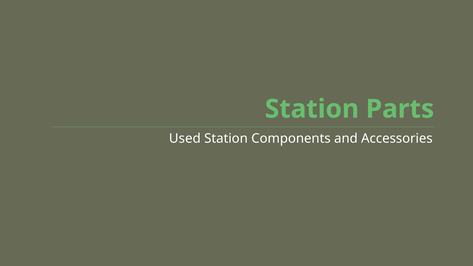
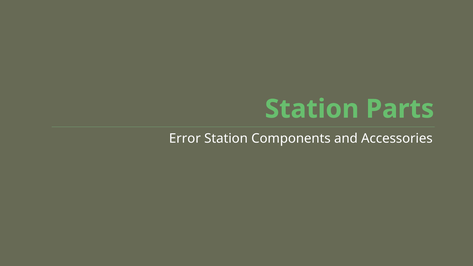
Used: Used -> Error
